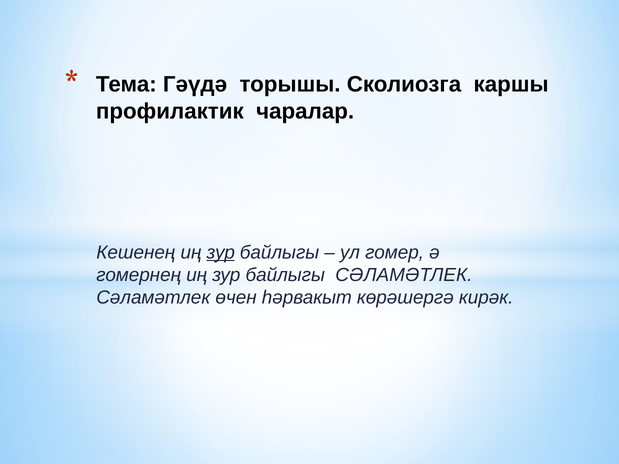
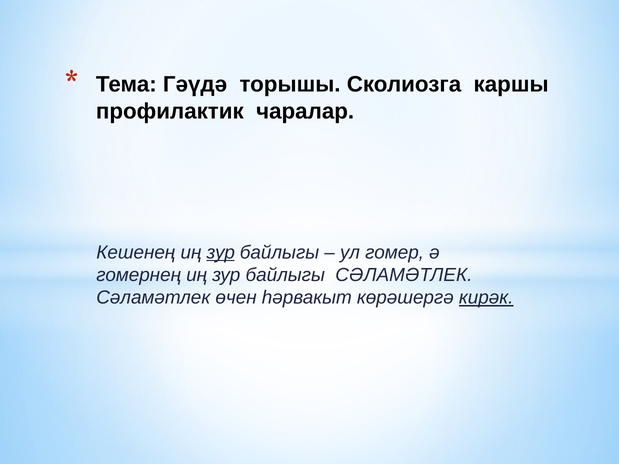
кирәк underline: none -> present
